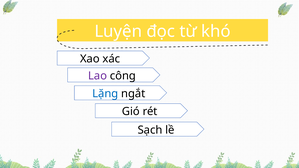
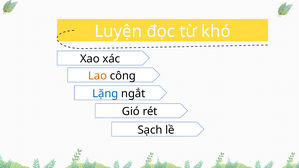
Lao colour: purple -> orange
